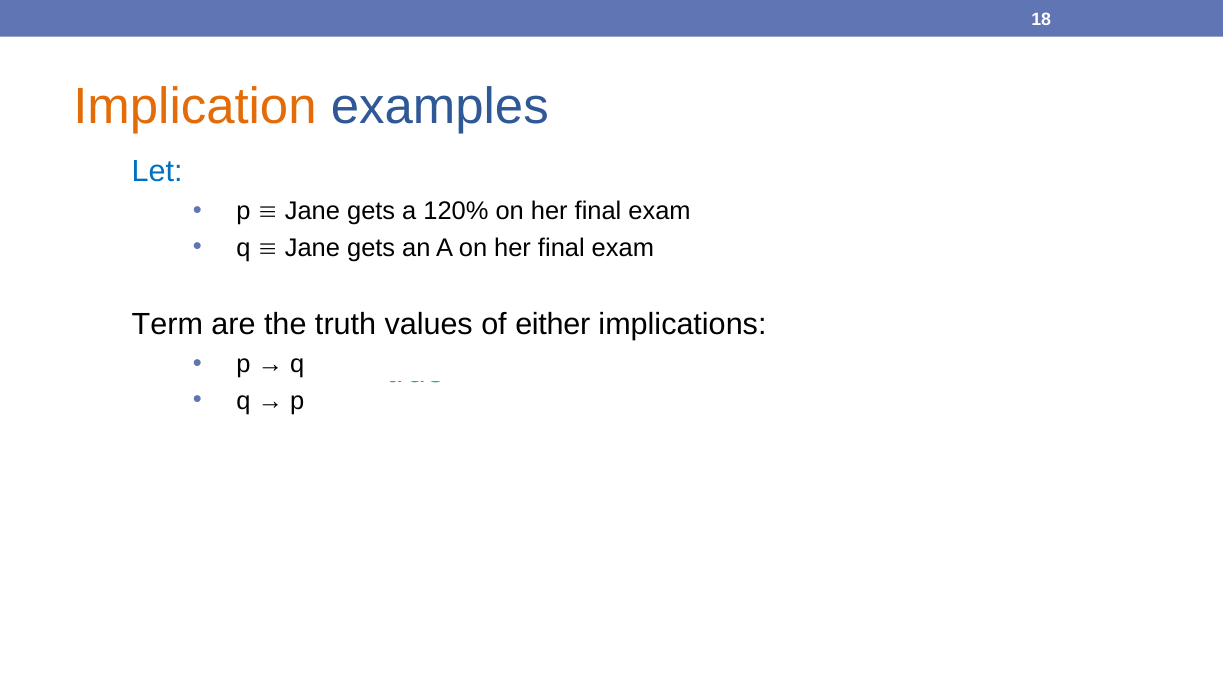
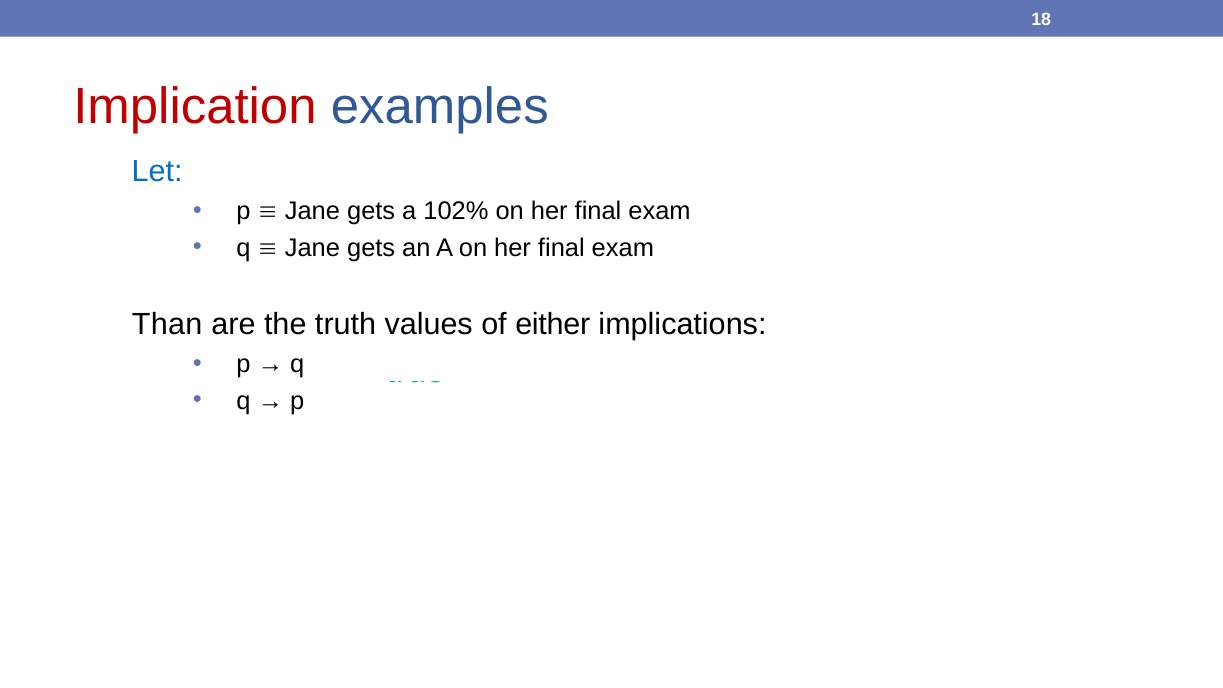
Implication colour: orange -> red
120%: 120% -> 102%
Term: Term -> Than
